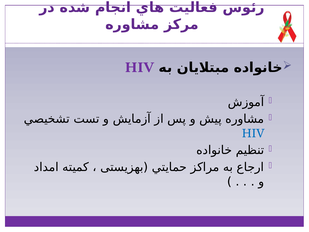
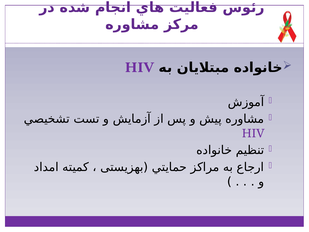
HIV at (253, 133) colour: blue -> purple
